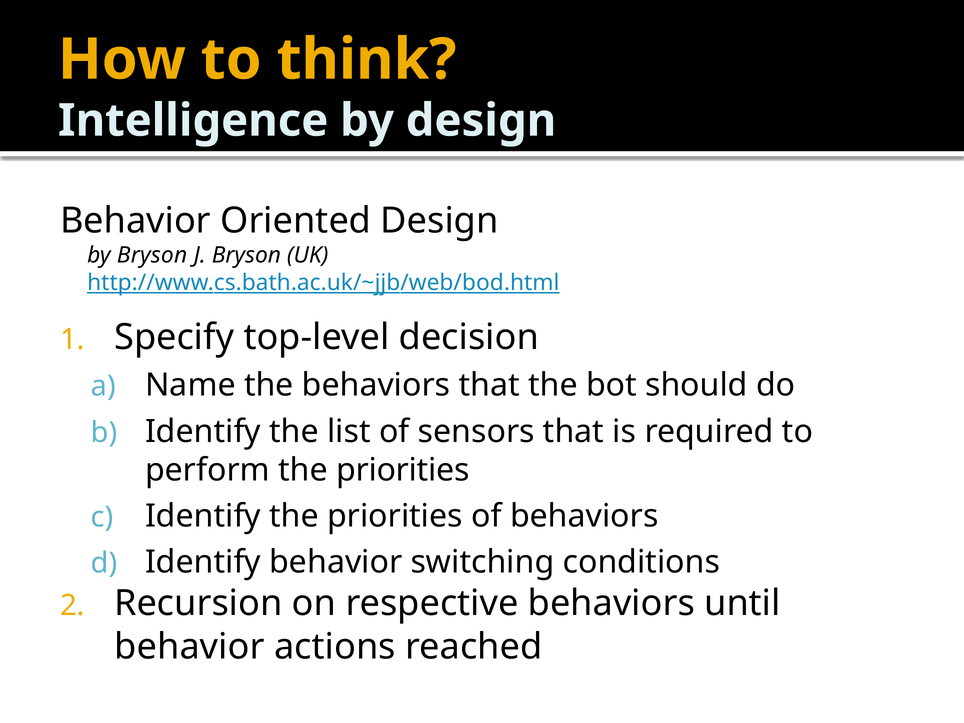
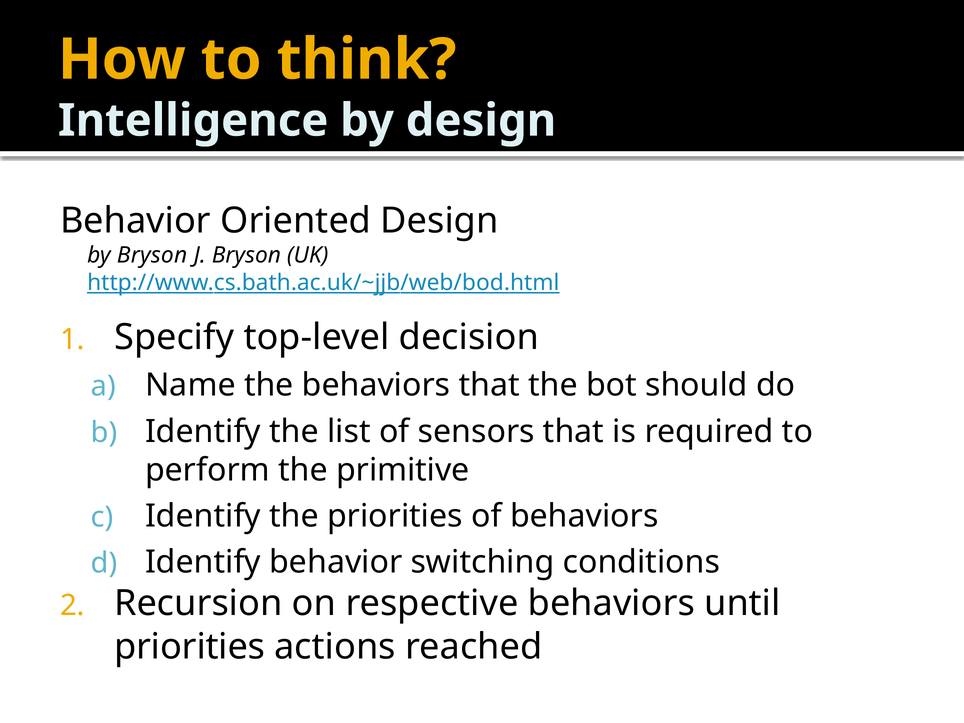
perform the priorities: priorities -> primitive
behavior at (190, 647): behavior -> priorities
